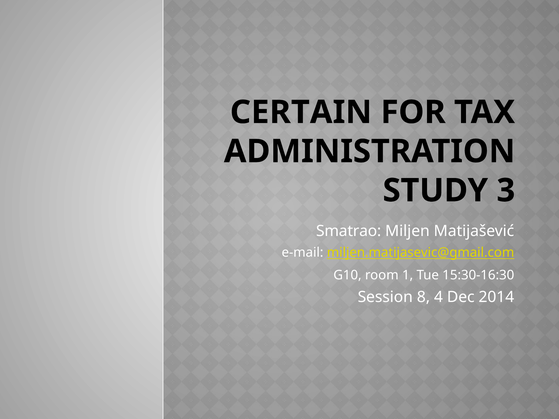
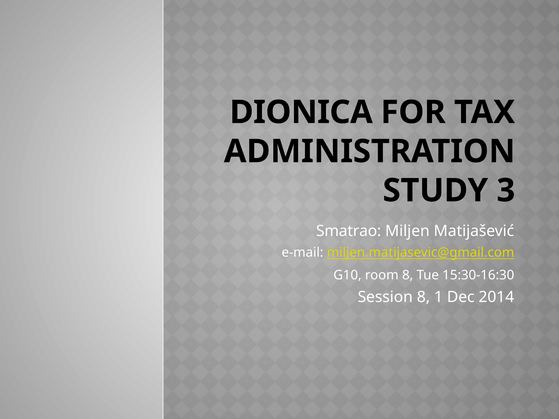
CERTAIN: CERTAIN -> DIONICA
room 1: 1 -> 8
4: 4 -> 1
